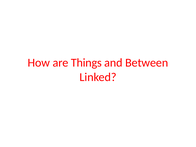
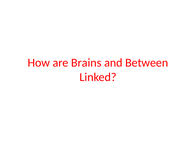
Things: Things -> Brains
